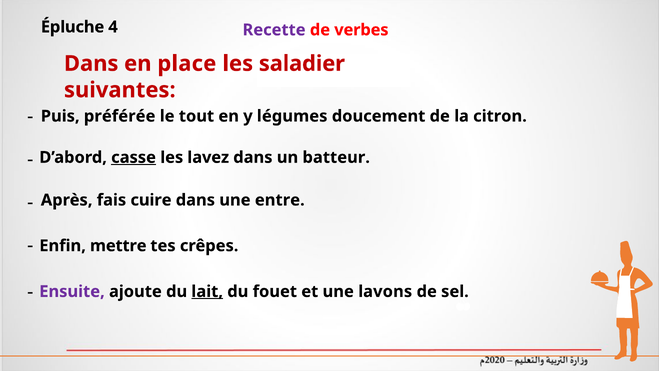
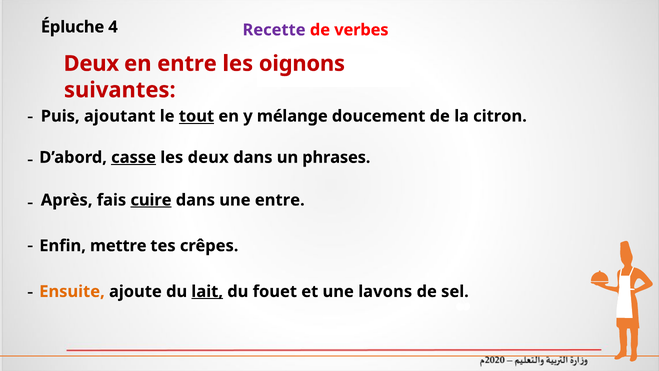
Dans at (91, 64): Dans -> Deux
en place: place -> entre
saladier: saladier -> oignons
préférée: préférée -> ajoutant
tout underline: none -> present
légumes: légumes -> mélange
les lavez: lavez -> deux
batteur: batteur -> phrases
cuire underline: none -> present
Ensuite colour: purple -> orange
